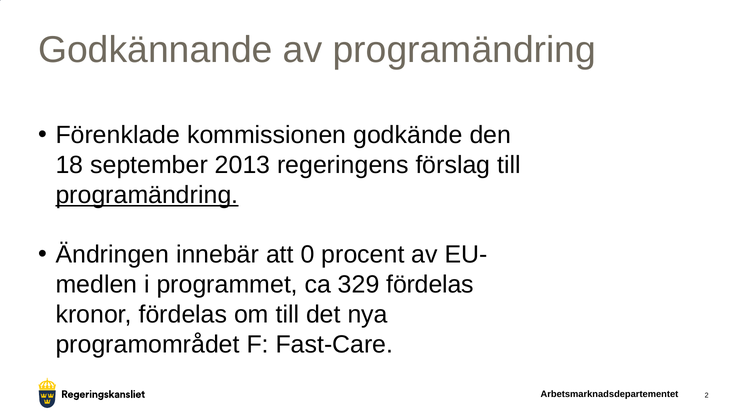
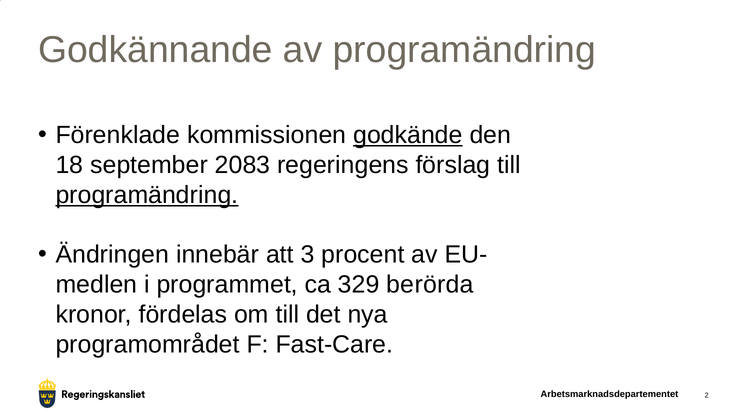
godkände underline: none -> present
2013: 2013 -> 2083
0: 0 -> 3
329 fördelas: fördelas -> berörda
